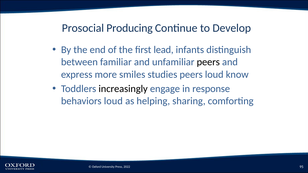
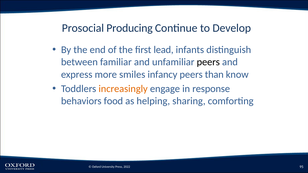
studies: studies -> infancy
peers loud: loud -> than
increasingly colour: black -> orange
behaviors loud: loud -> food
